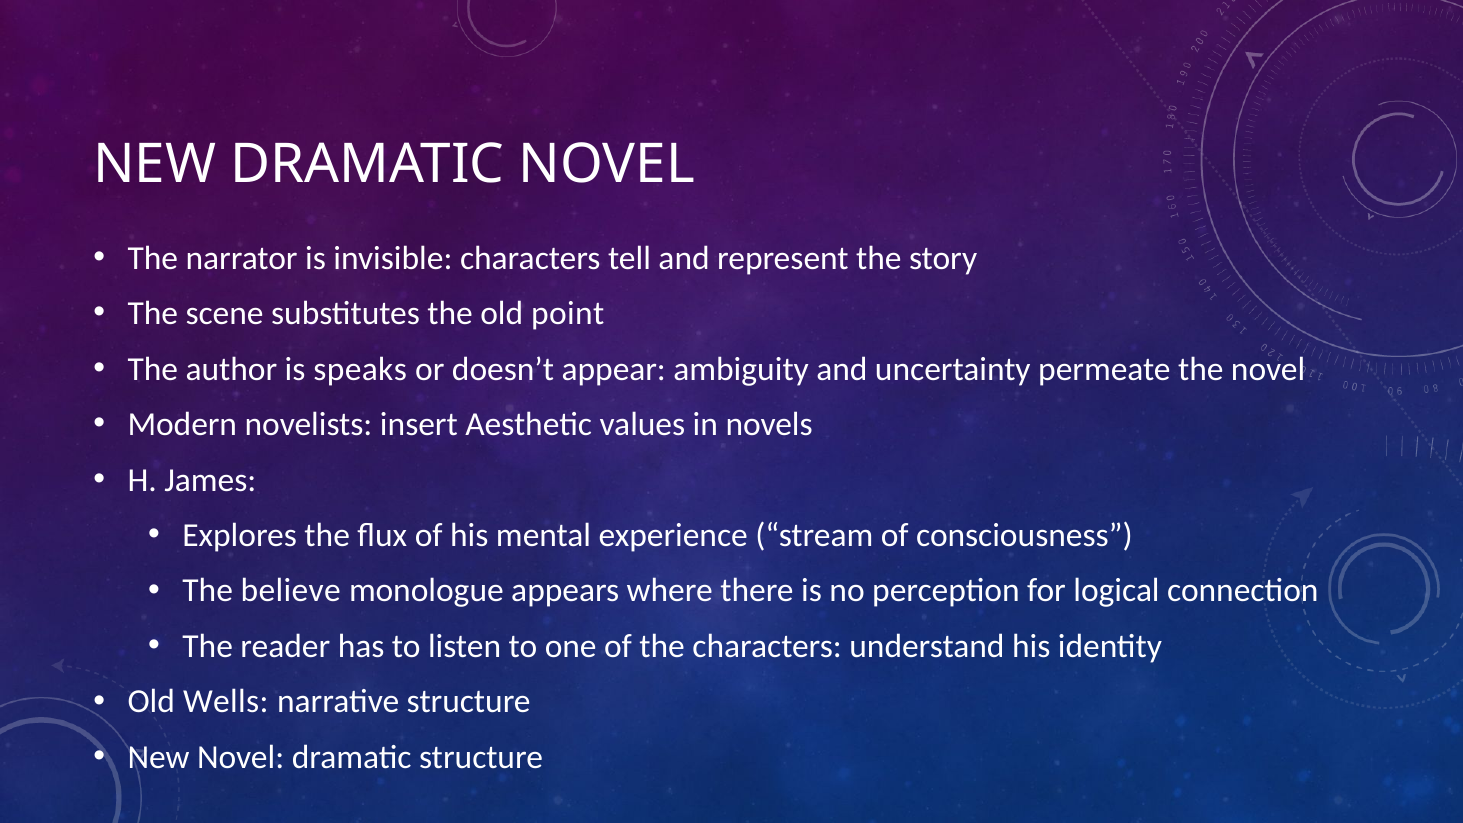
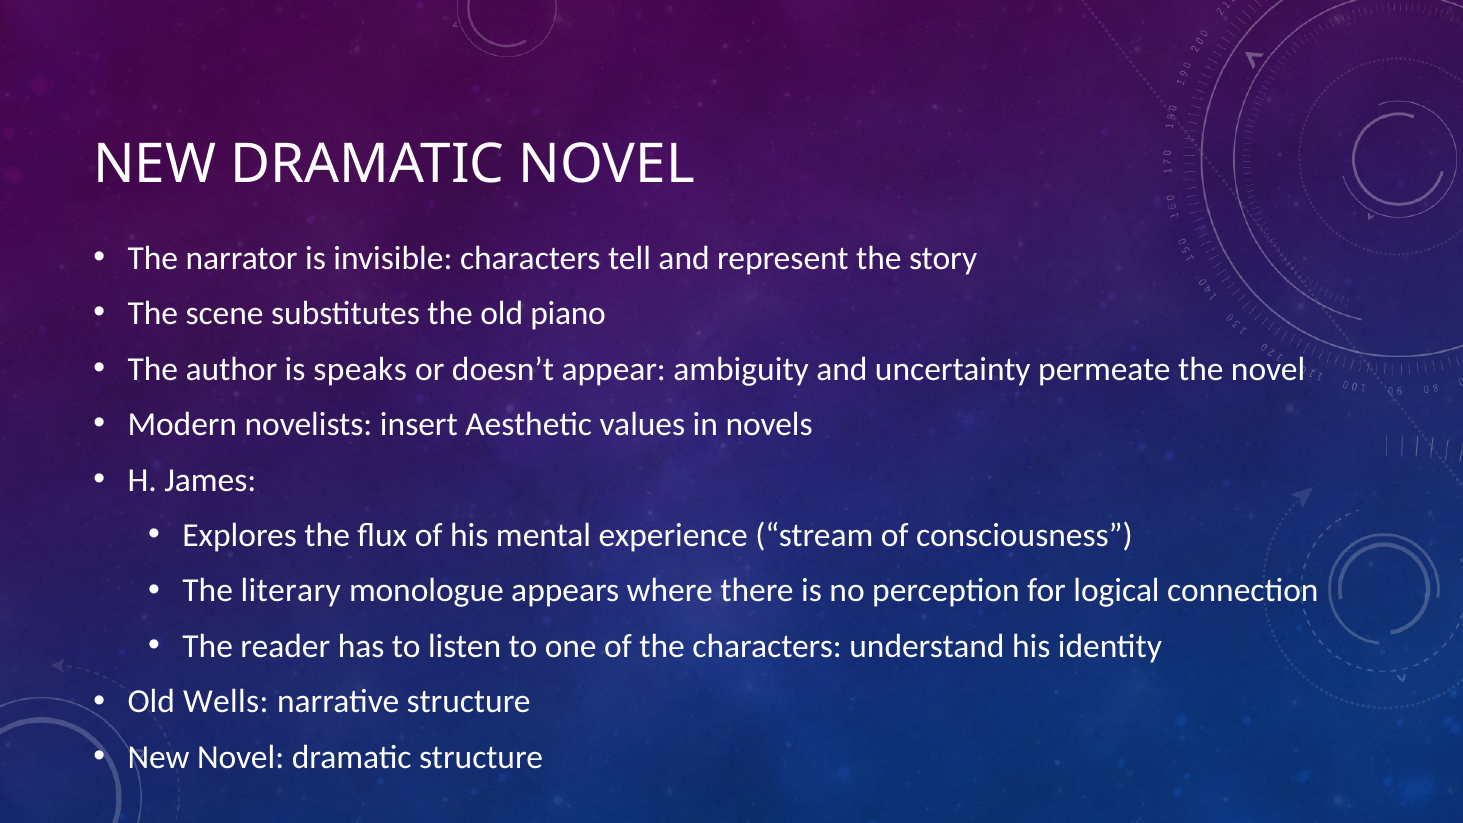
point: point -> piano
believe: believe -> literary
